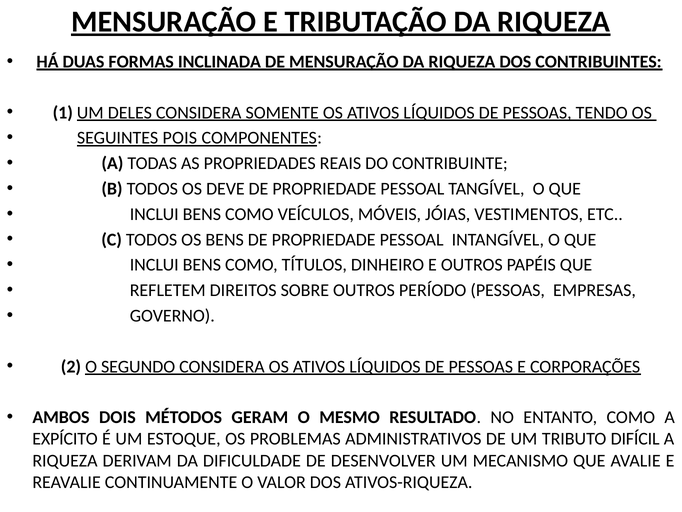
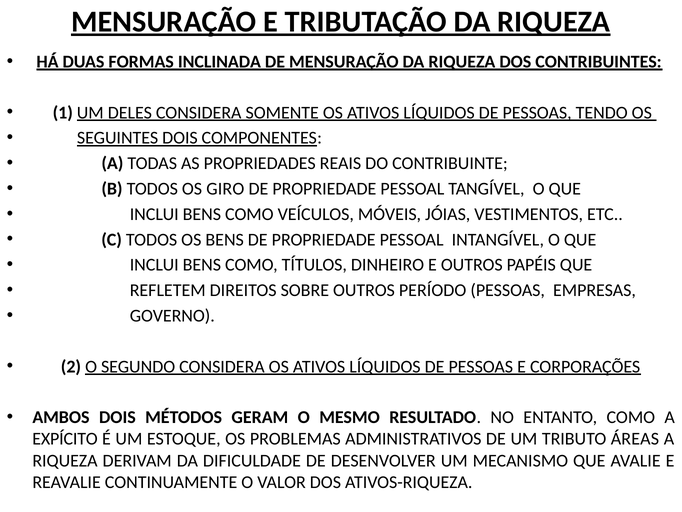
SEGUINTES POIS: POIS -> DOIS
DEVE: DEVE -> GIRO
DIFÍCIL: DIFÍCIL -> ÁREAS
